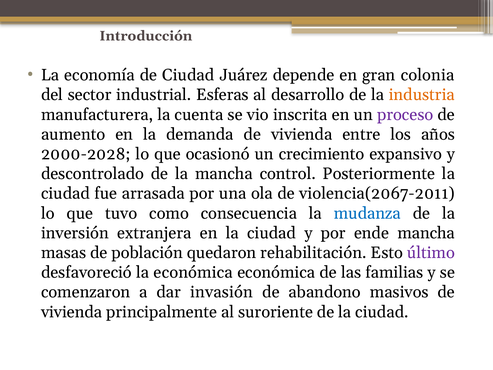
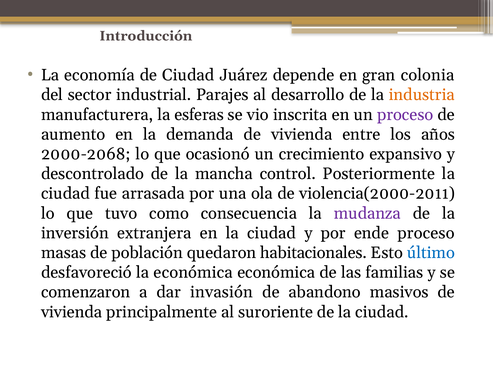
Esferas: Esferas -> Parajes
cuenta: cuenta -> esferas
2000-2028: 2000-2028 -> 2000-2068
violencia(2067-2011: violencia(2067-2011 -> violencia(2000-2011
mudanza colour: blue -> purple
ende mancha: mancha -> proceso
rehabilitación: rehabilitación -> habitacionales
último colour: purple -> blue
